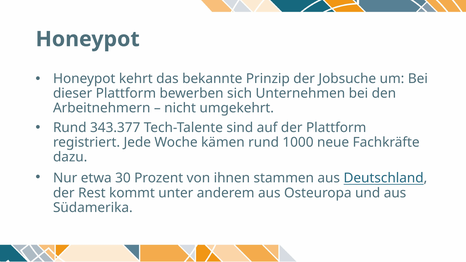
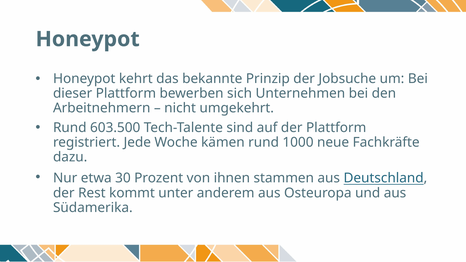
343.377: 343.377 -> 603.500
